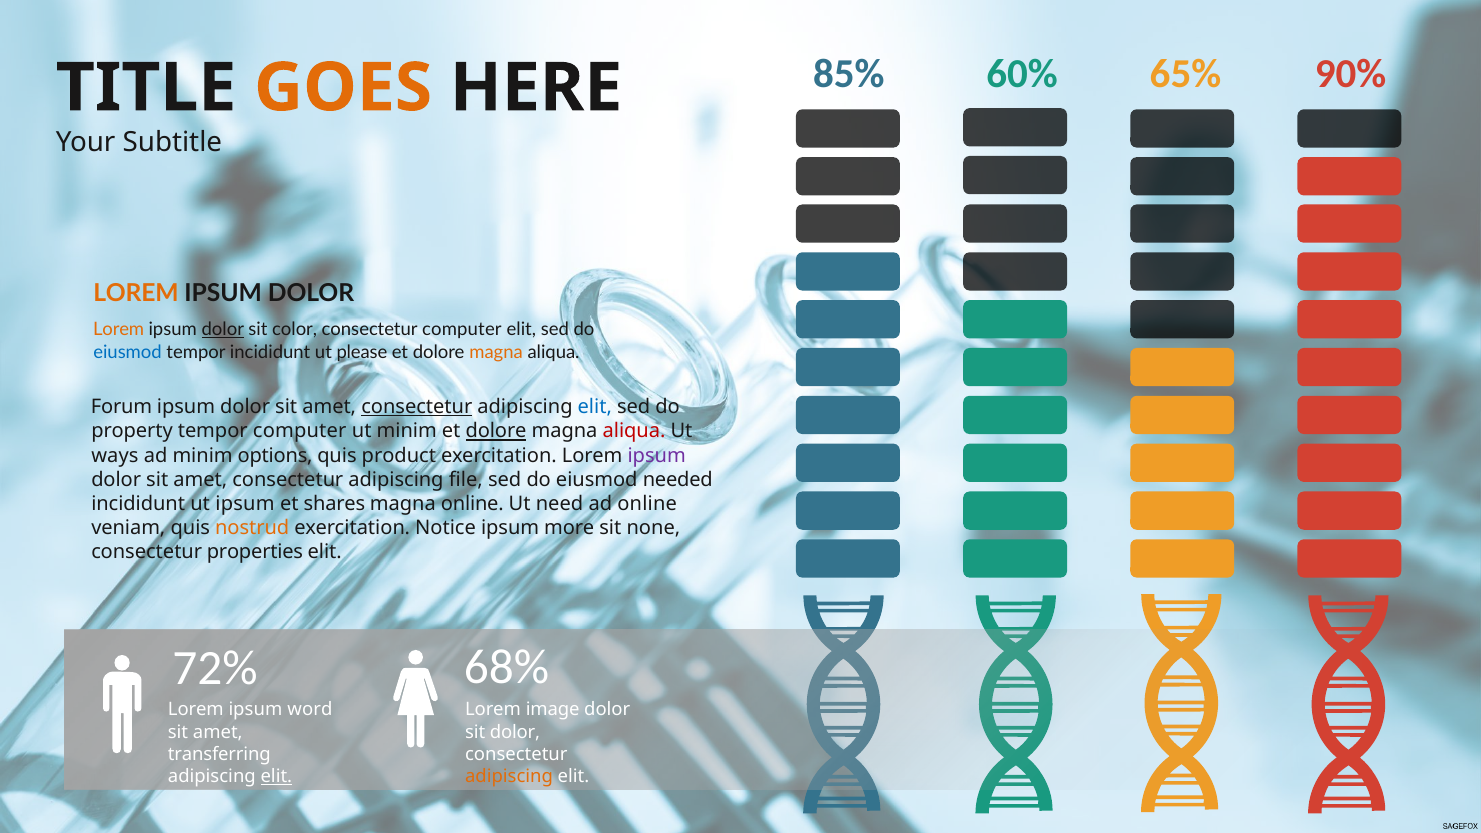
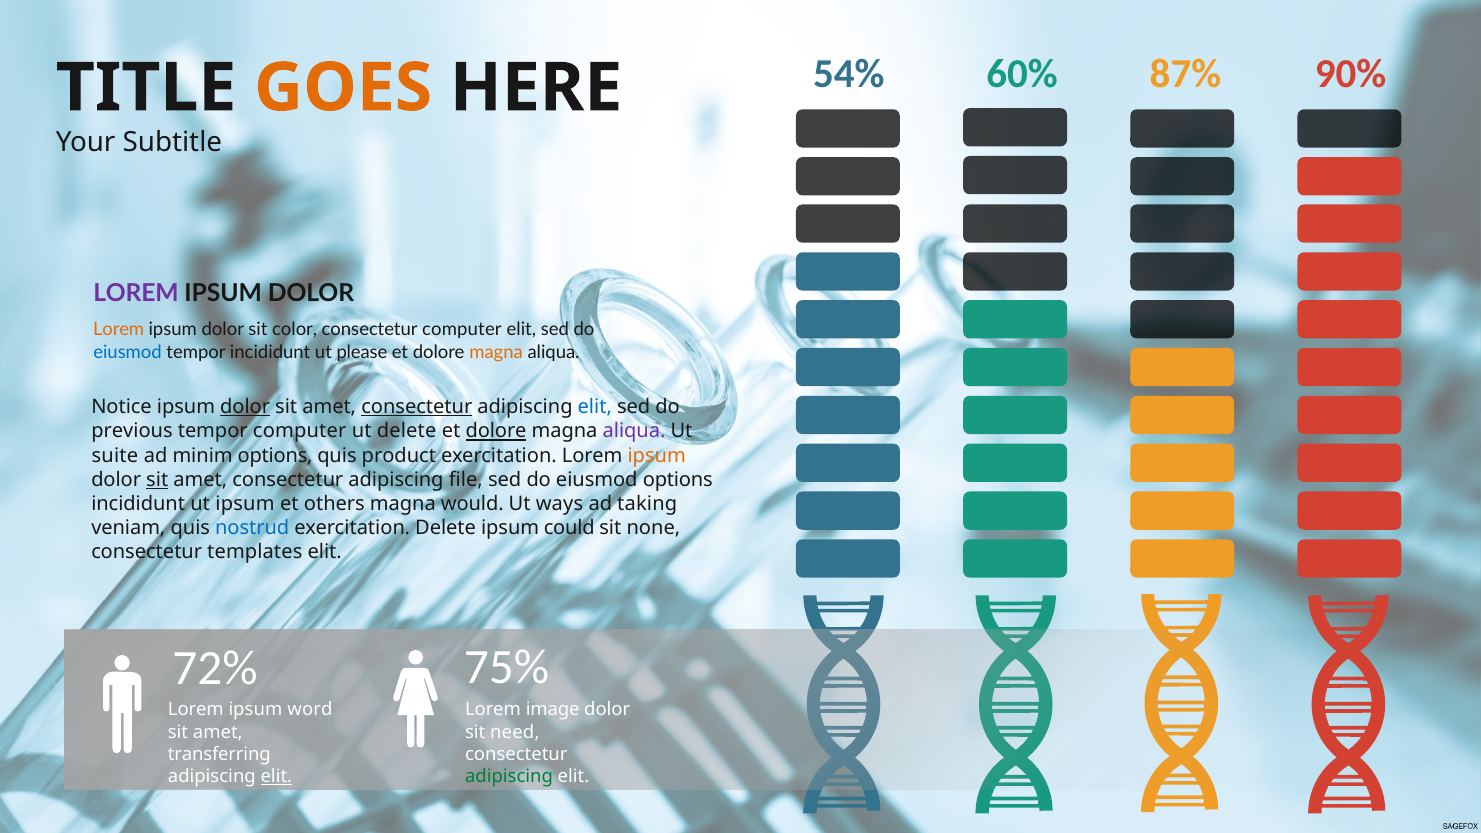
85%: 85% -> 54%
65%: 65% -> 87%
LOREM at (136, 293) colour: orange -> purple
dolor at (223, 330) underline: present -> none
Forum: Forum -> Notice
dolor at (245, 407) underline: none -> present
property: property -> previous
ut minim: minim -> delete
aliqua at (634, 431) colour: red -> purple
ways: ways -> suite
ipsum at (657, 455) colour: purple -> orange
sit at (157, 480) underline: none -> present
eiusmod needed: needed -> options
shares: shares -> others
magna online: online -> would
need: need -> ways
ad online: online -> taking
nostrud colour: orange -> blue
exercitation Notice: Notice -> Delete
more: more -> could
properties: properties -> templates
68%: 68% -> 75%
sit dolor: dolor -> need
adipiscing at (509, 776) colour: orange -> green
